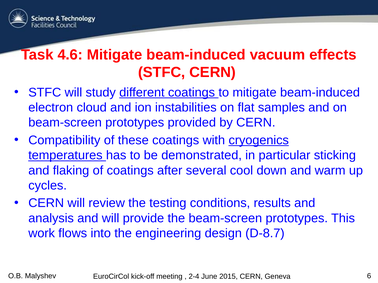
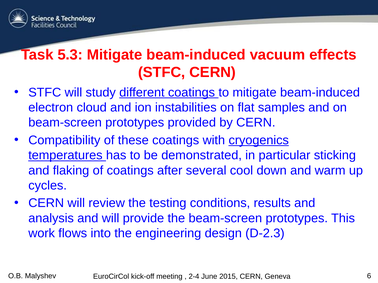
4.6: 4.6 -> 5.3
D-8.7: D-8.7 -> D-2.3
